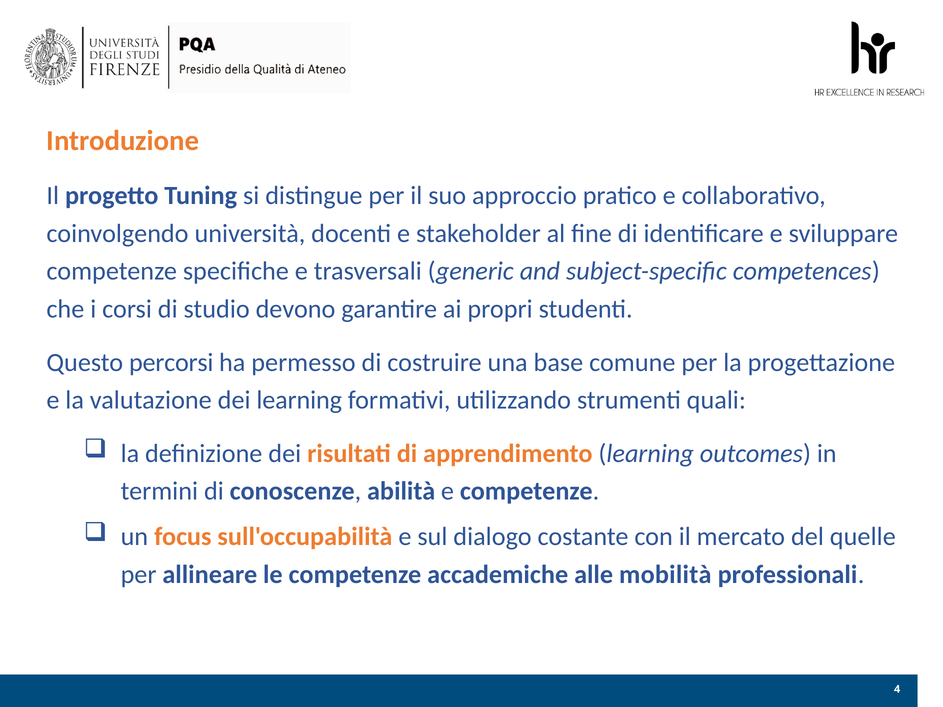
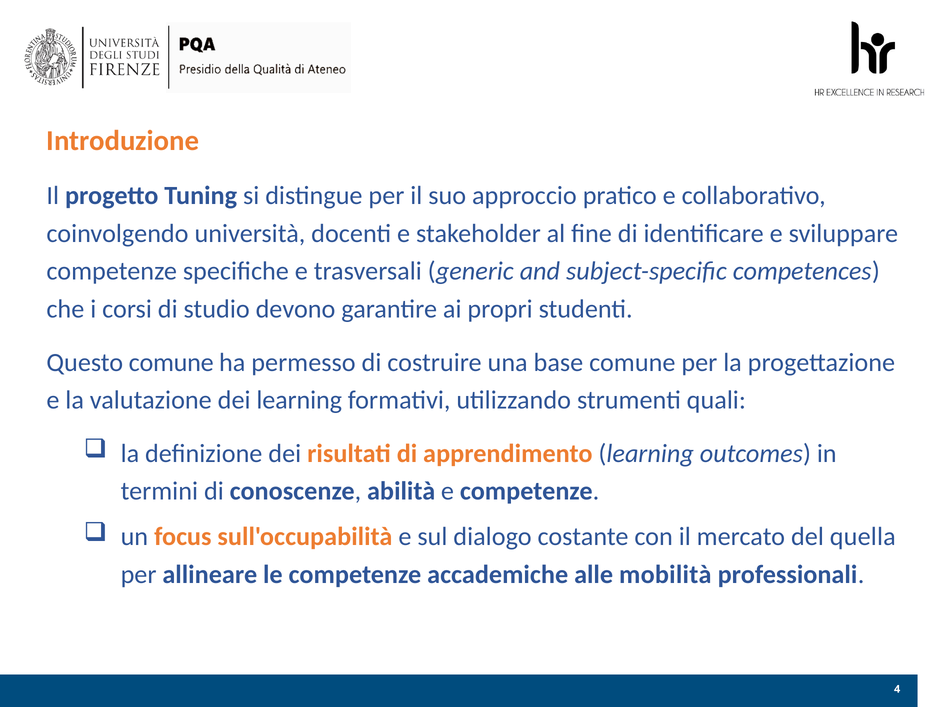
Questo percorsi: percorsi -> comune
quelle: quelle -> quella
